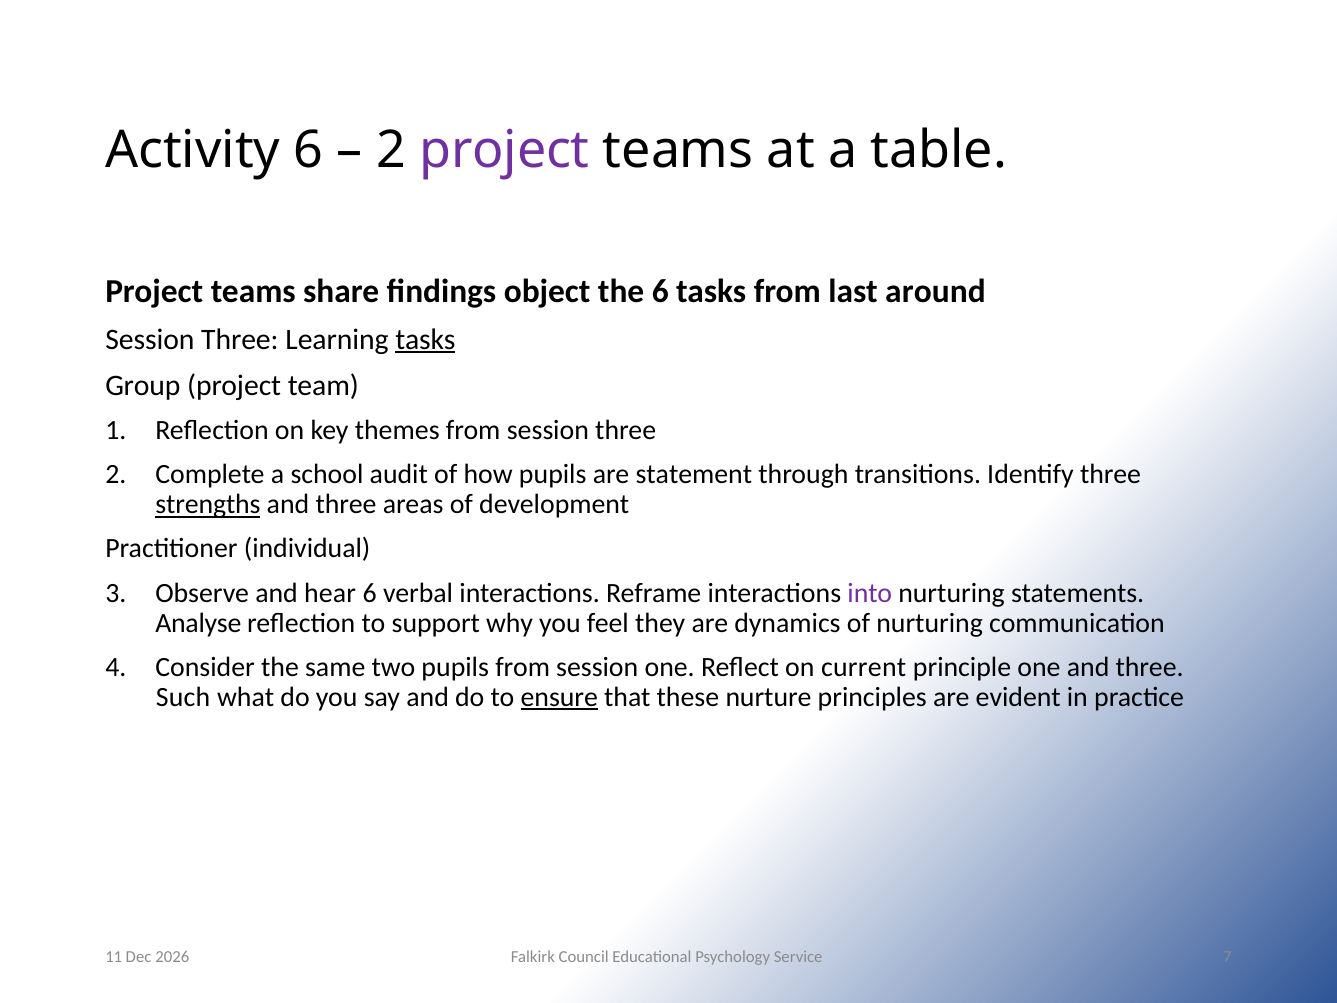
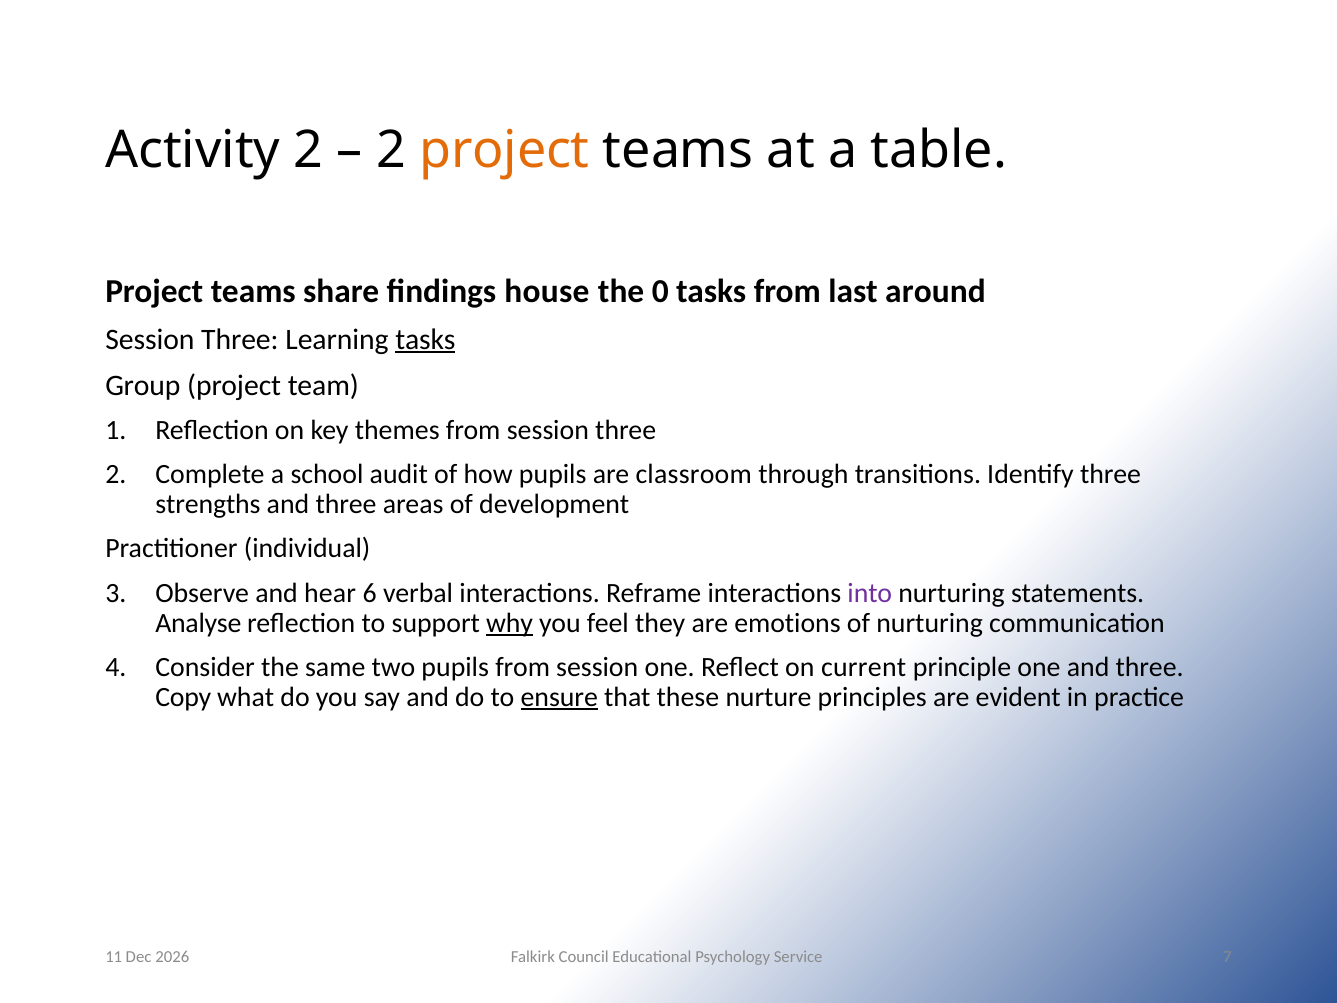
Activity 6: 6 -> 2
project at (505, 150) colour: purple -> orange
object: object -> house
the 6: 6 -> 0
statement: statement -> classroom
strengths underline: present -> none
why underline: none -> present
dynamics: dynamics -> emotions
Such: Such -> Copy
